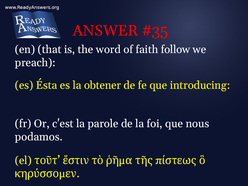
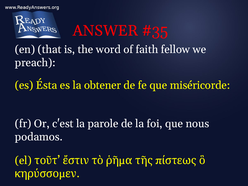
follow: follow -> fellow
introducing: introducing -> miséricorde
